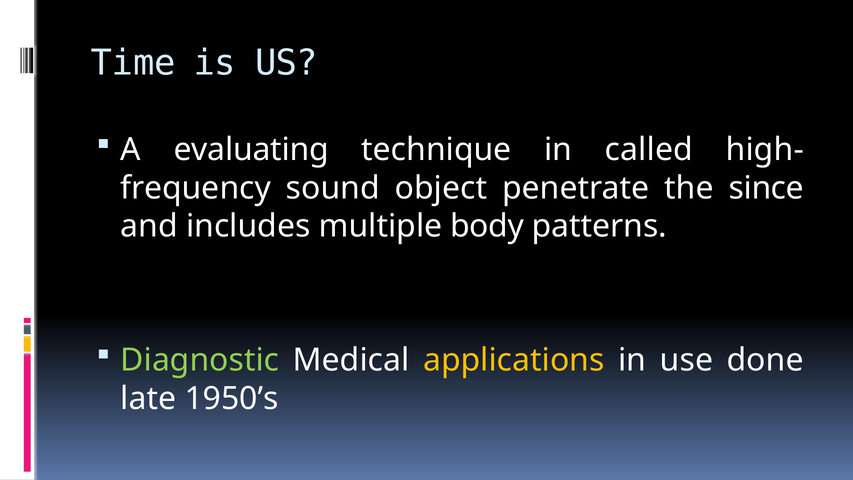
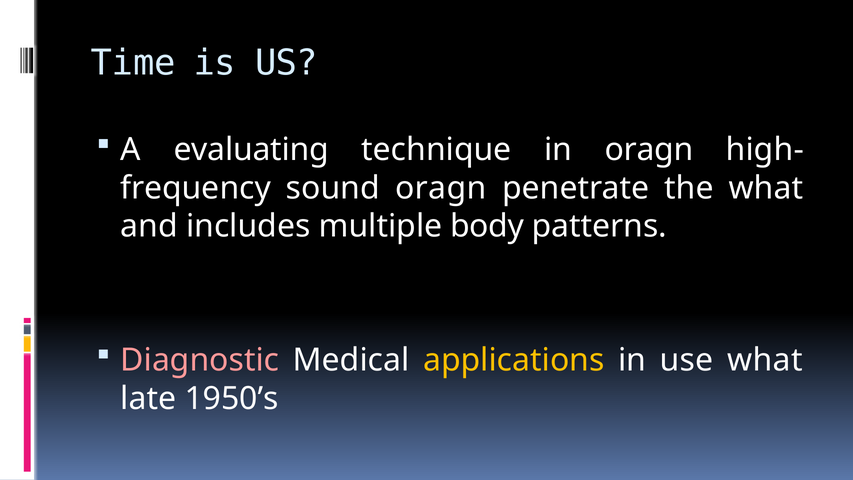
in called: called -> oragn
sound object: object -> oragn
the since: since -> what
Diagnostic colour: light green -> pink
use done: done -> what
